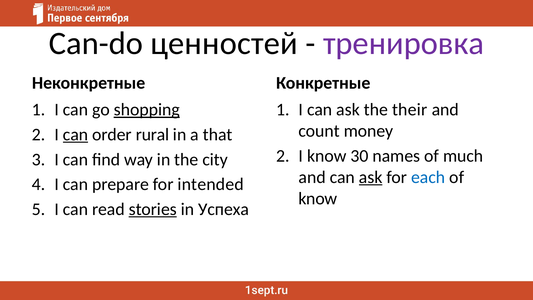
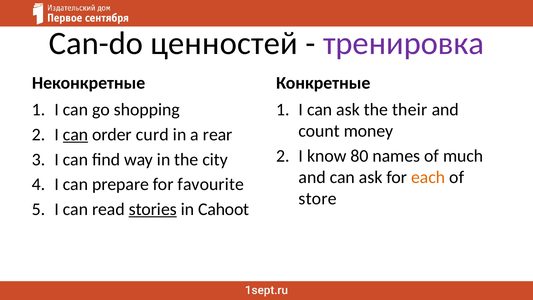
shopping underline: present -> none
rural: rural -> curd
that: that -> rear
30: 30 -> 80
ask at (371, 177) underline: present -> none
each colour: blue -> orange
intended: intended -> favourite
know at (318, 198): know -> store
Успеха: Успеха -> Cahoot
